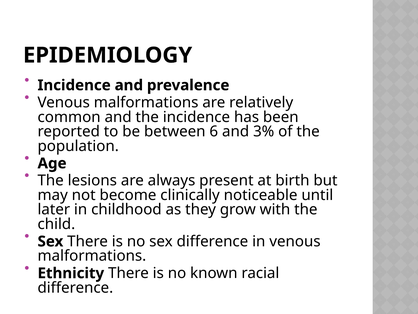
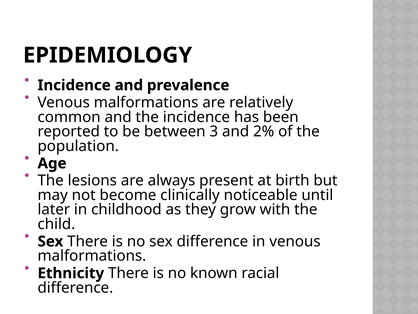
6: 6 -> 3
3%: 3% -> 2%
